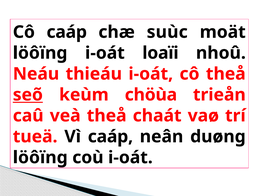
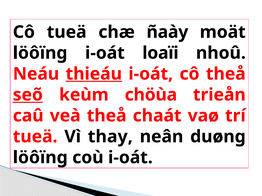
Cô caáp: caáp -> tueä
suùc: suùc -> ñaày
thieáu underline: none -> present
Vì caáp: caáp -> thay
